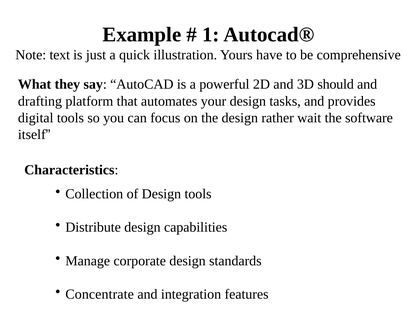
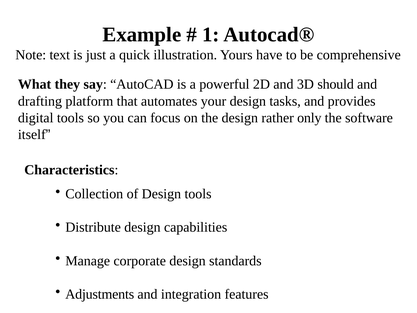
wait: wait -> only
Concentrate: Concentrate -> Adjustments
